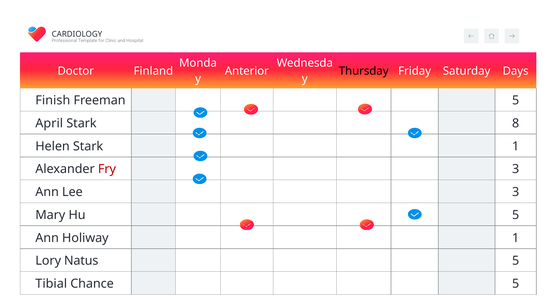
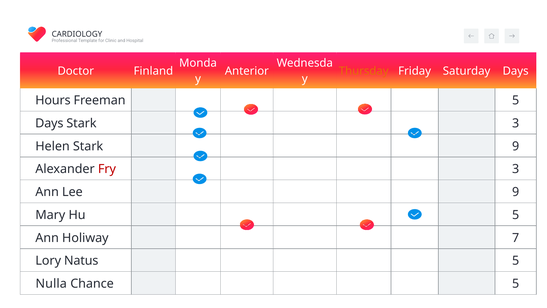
Thursday colour: black -> orange
Finish: Finish -> Hours
April at (49, 123): April -> Days
Stark 8: 8 -> 3
Stark 1: 1 -> 9
Lee 3: 3 -> 9
Holiway 1: 1 -> 7
Tibial: Tibial -> Nulla
